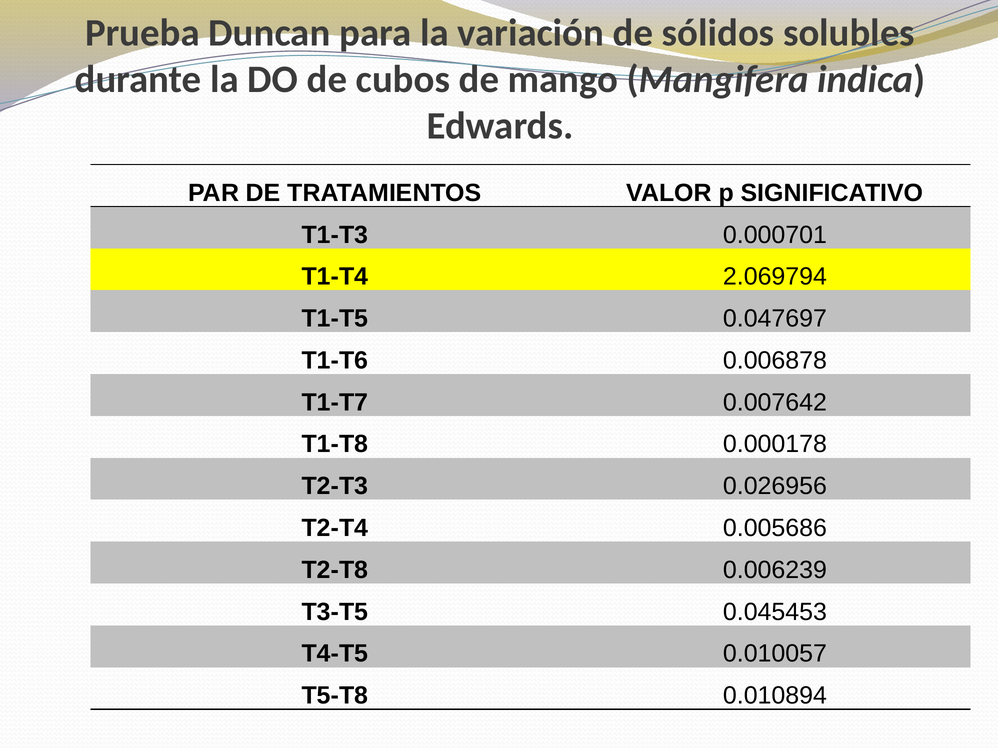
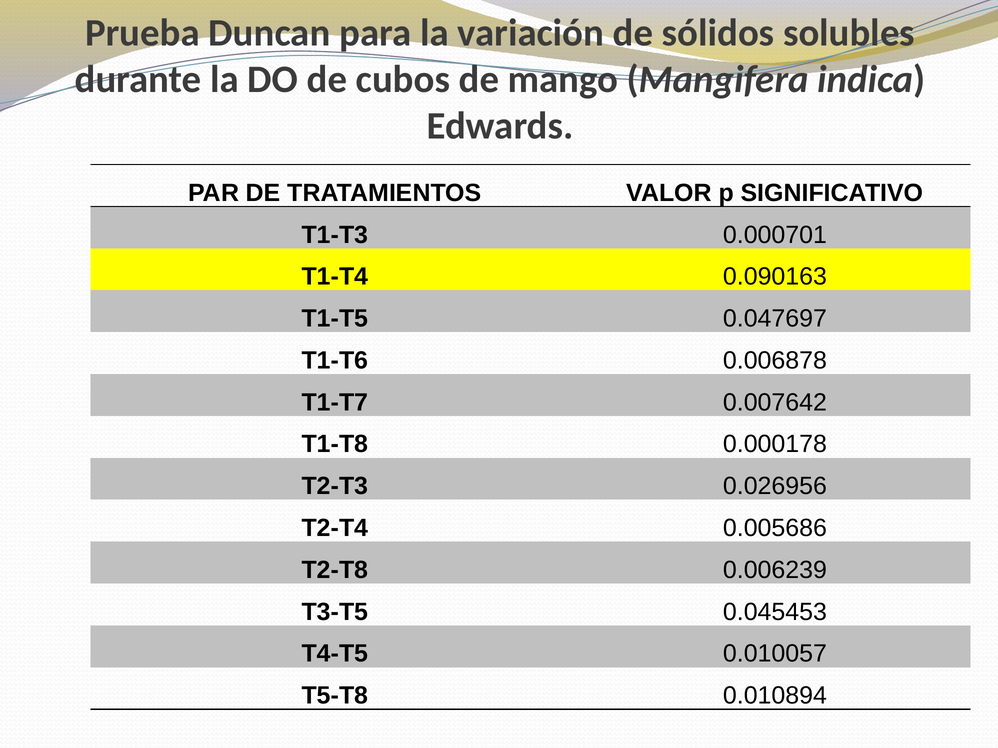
2.069794: 2.069794 -> 0.090163
